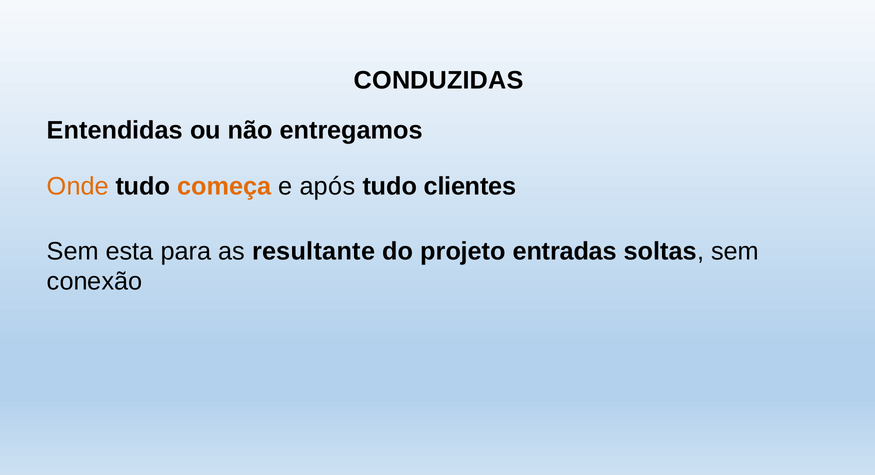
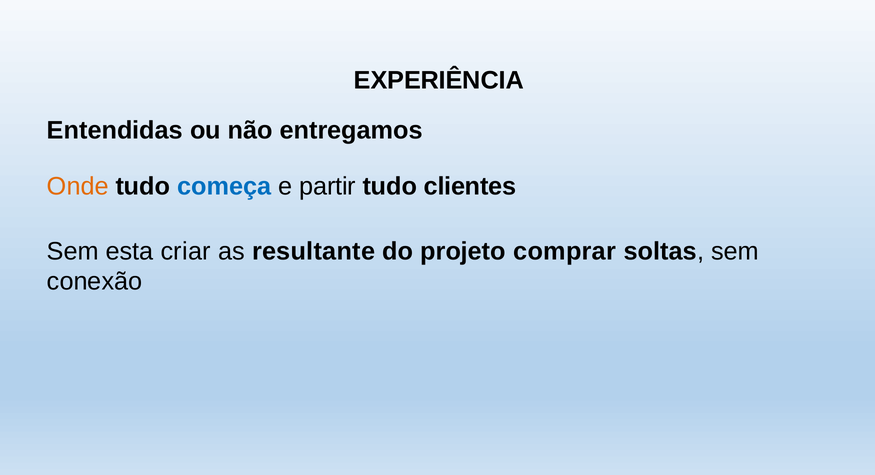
CONDUZIDAS: CONDUZIDAS -> EXPERIÊNCIA
começa colour: orange -> blue
após: após -> partir
para: para -> criar
entradas: entradas -> comprar
